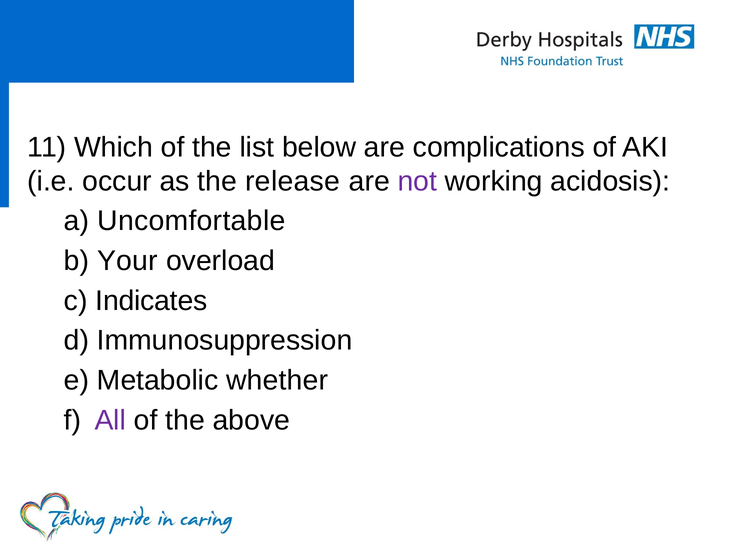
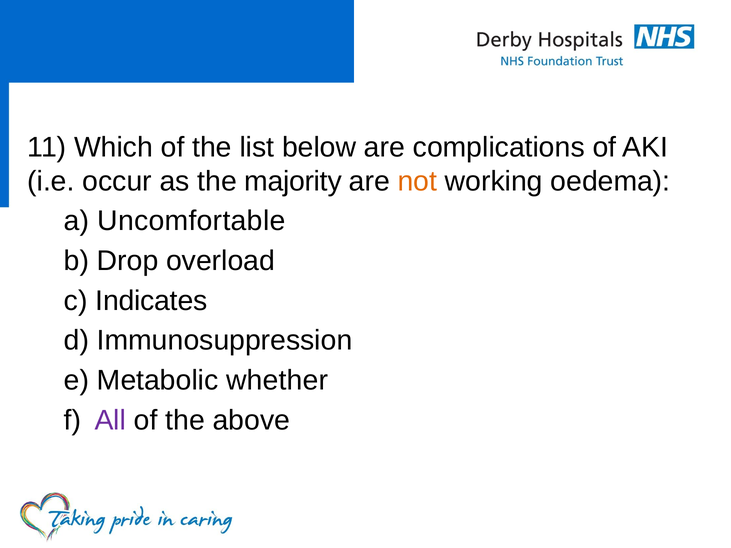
release: release -> majority
not colour: purple -> orange
acidosis: acidosis -> oedema
Your: Your -> Drop
